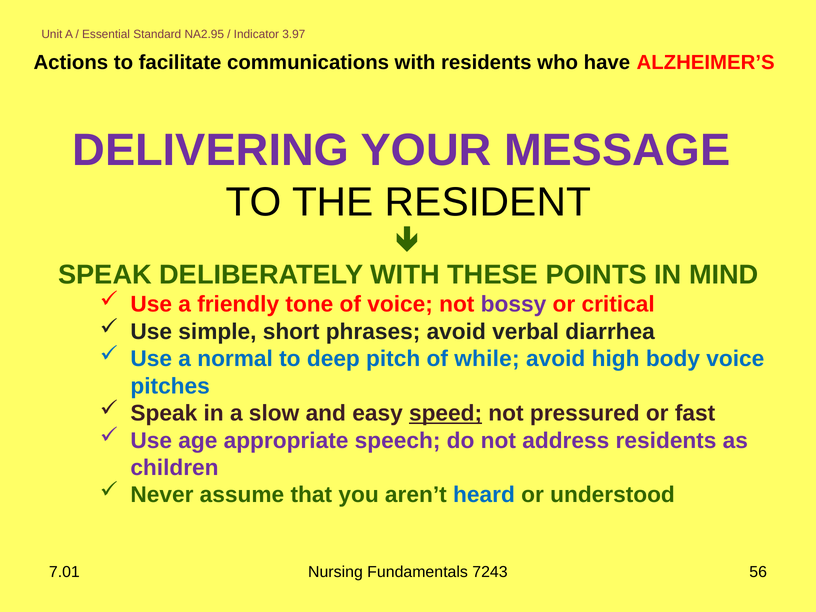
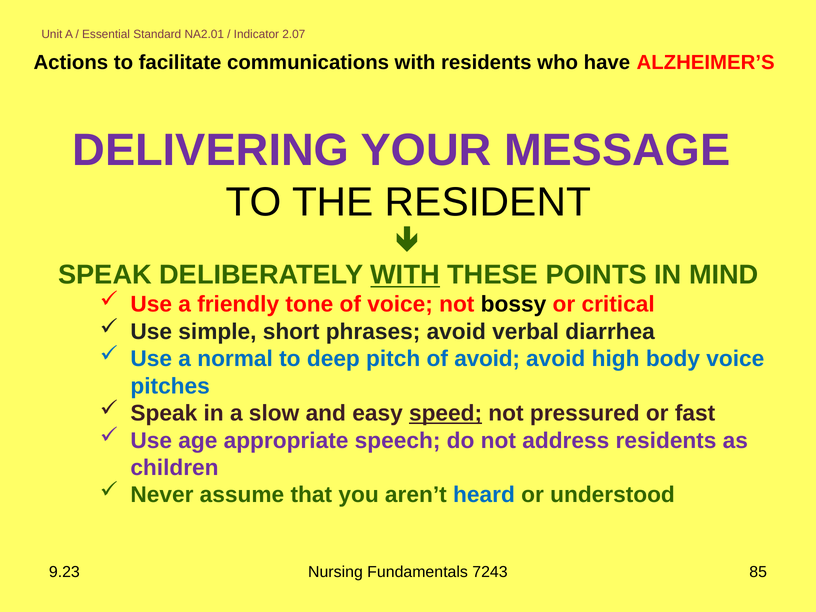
NA2.95: NA2.95 -> NA2.01
3.97: 3.97 -> 2.07
WITH at (405, 275) underline: none -> present
bossy colour: purple -> black
of while: while -> avoid
7.01: 7.01 -> 9.23
56: 56 -> 85
